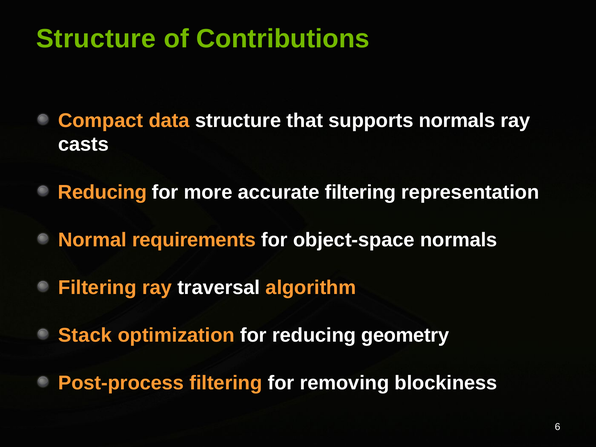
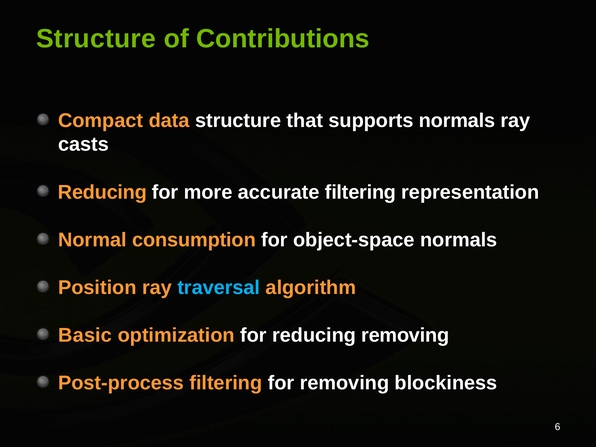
requirements: requirements -> consumption
Filtering at (97, 287): Filtering -> Position
traversal colour: white -> light blue
Stack: Stack -> Basic
reducing geometry: geometry -> removing
